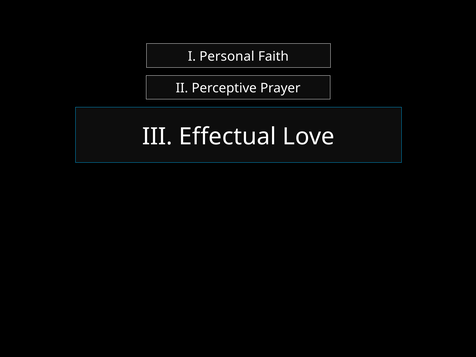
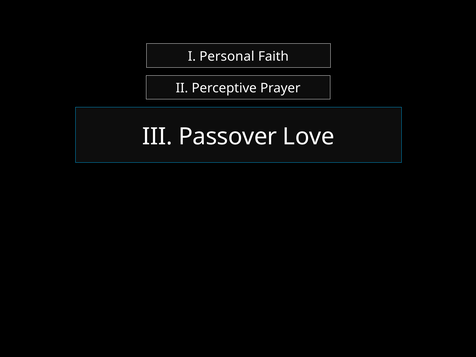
Effectual: Effectual -> Passover
